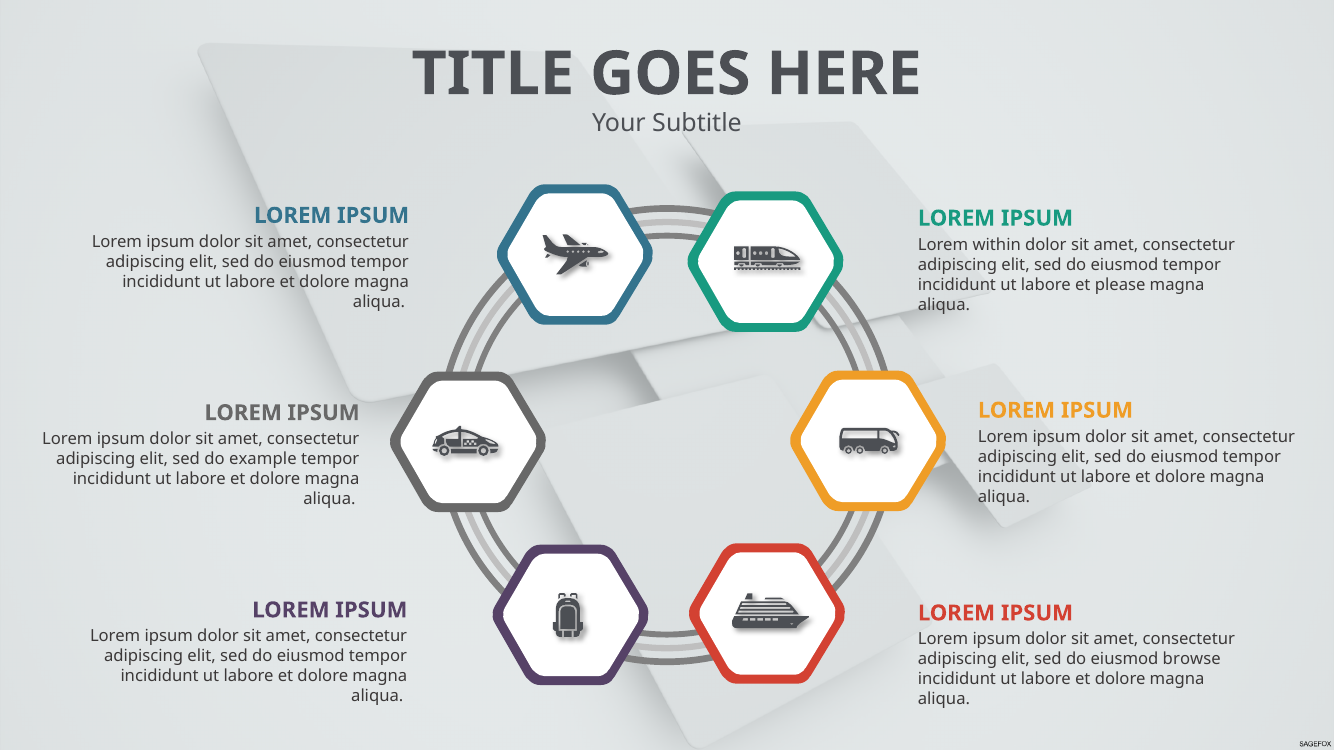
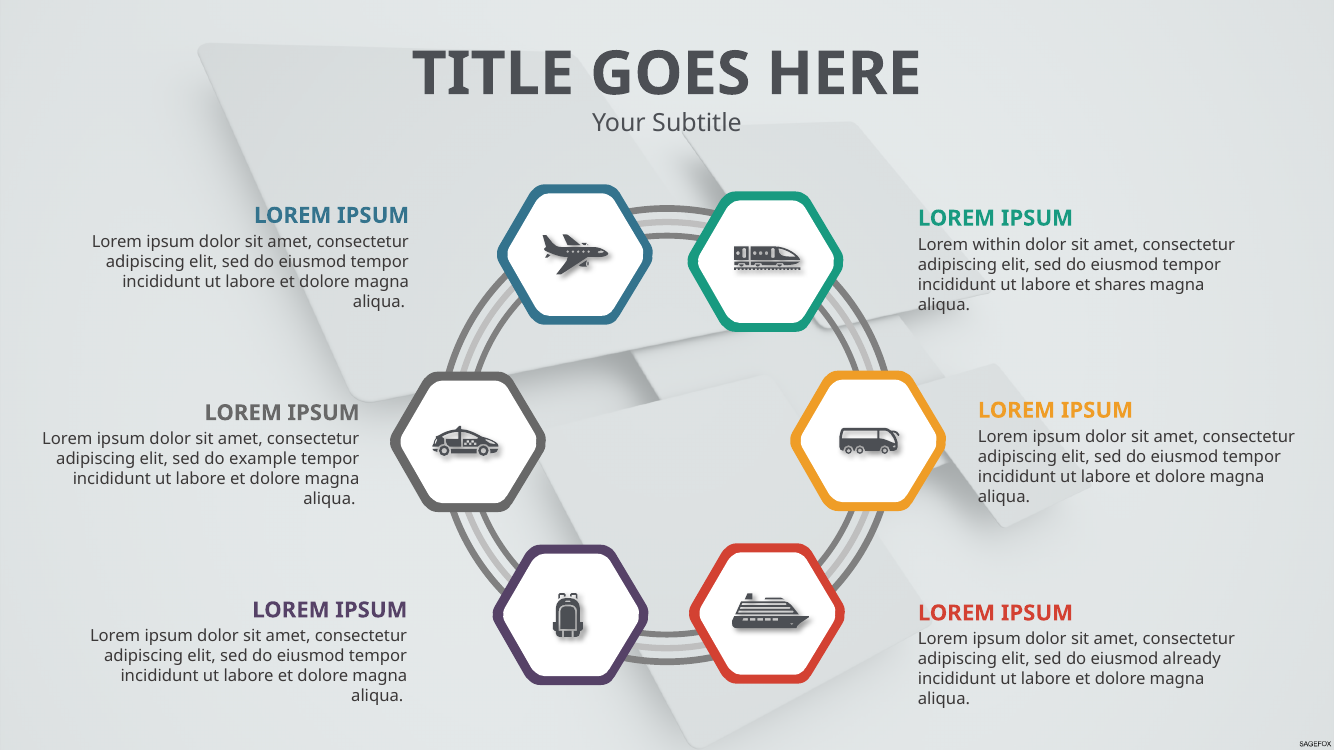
please: please -> shares
browse: browse -> already
